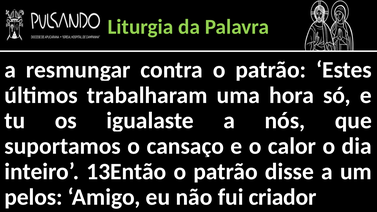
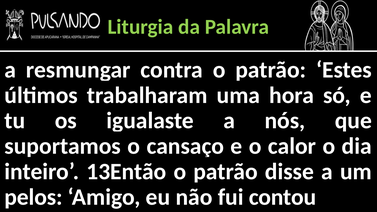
criador: criador -> contou
